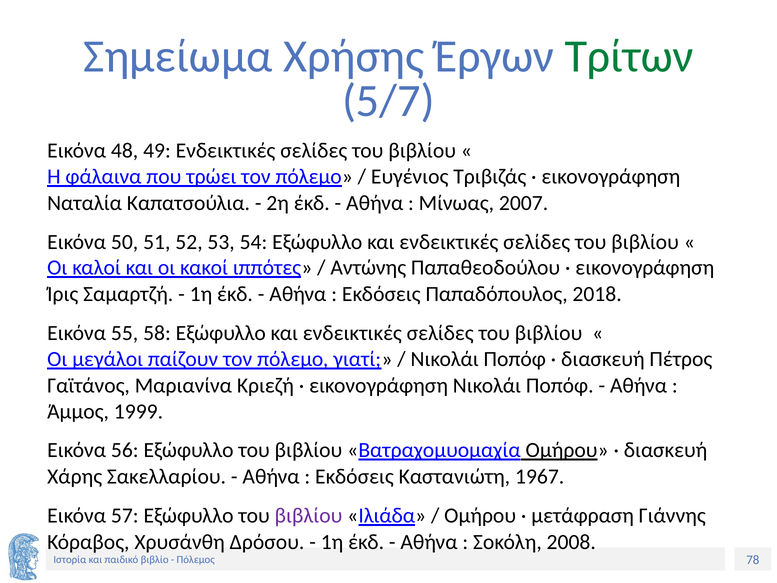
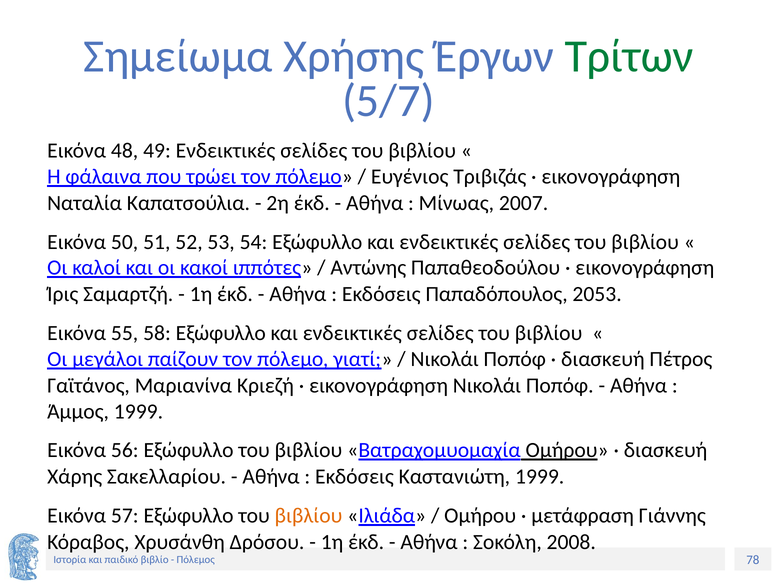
2018: 2018 -> 2053
Καστανιώτη 1967: 1967 -> 1999
βιβλίου at (308, 515) colour: purple -> orange
